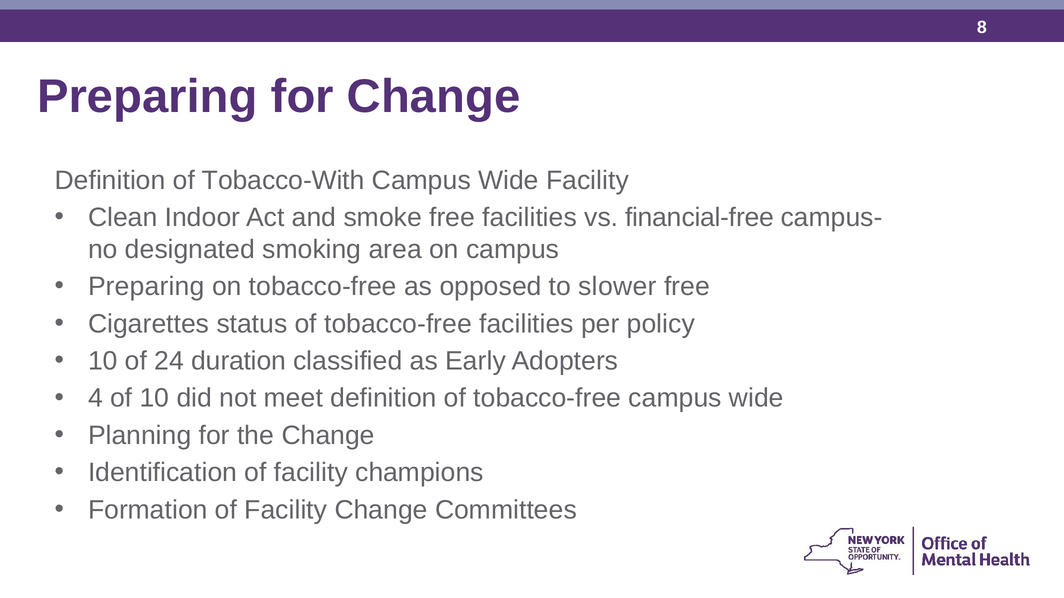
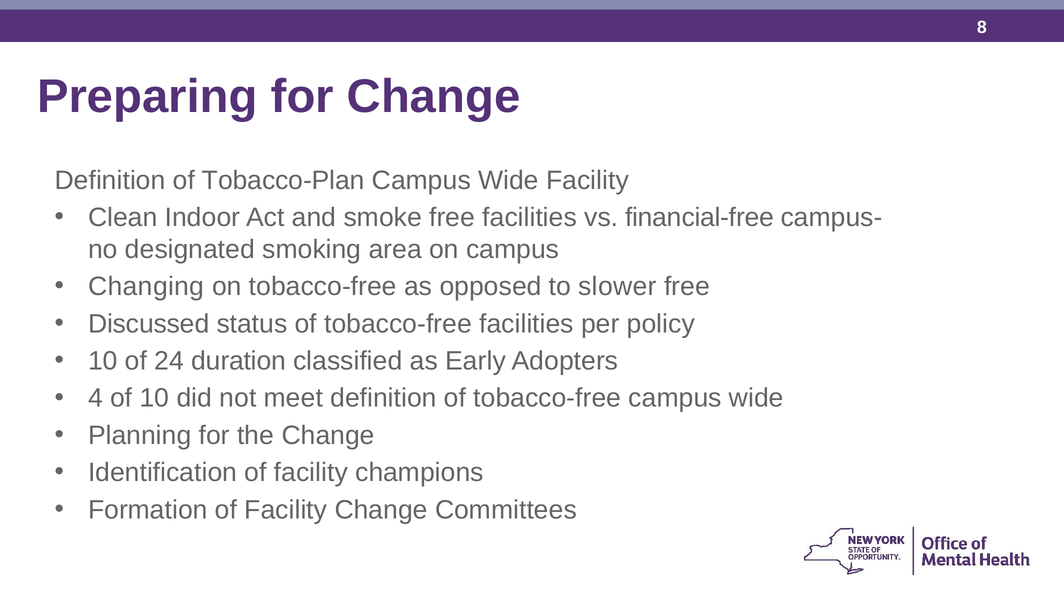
Tobacco-With: Tobacco-With -> Tobacco-Plan
Preparing at (146, 287): Preparing -> Changing
Cigarettes: Cigarettes -> Discussed
